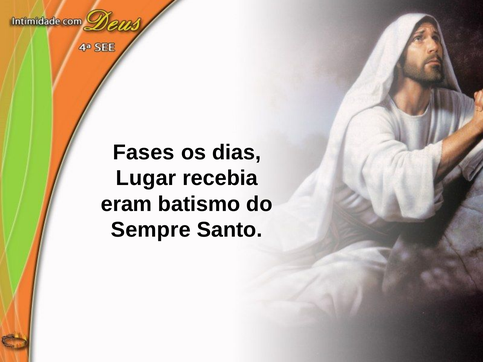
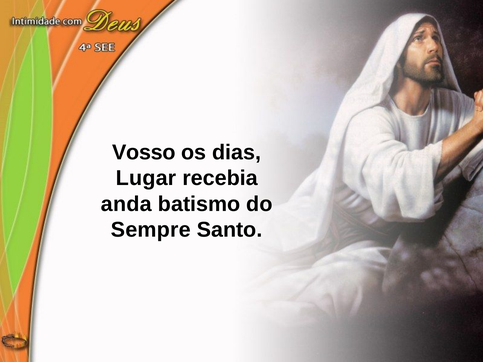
Fases: Fases -> Vosso
eram: eram -> anda
